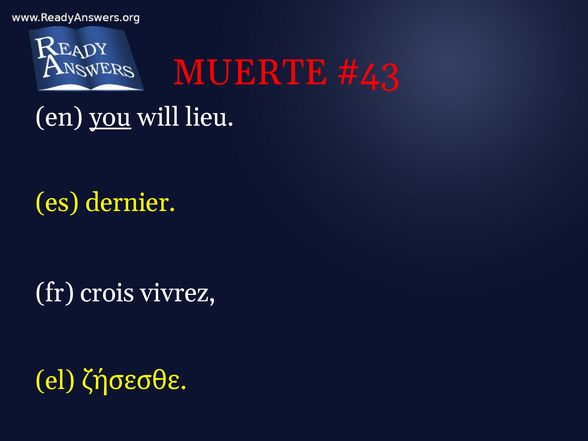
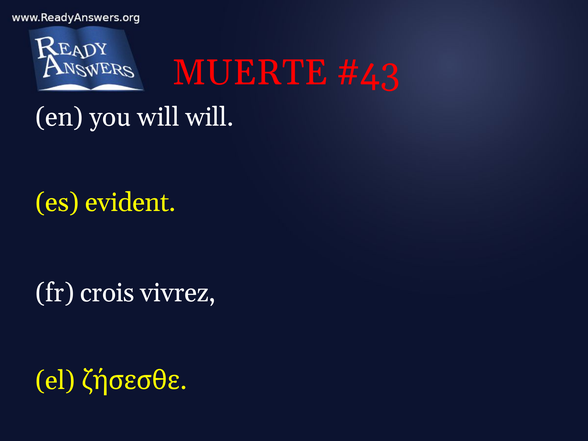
you underline: present -> none
will lieu: lieu -> will
dernier: dernier -> evident
